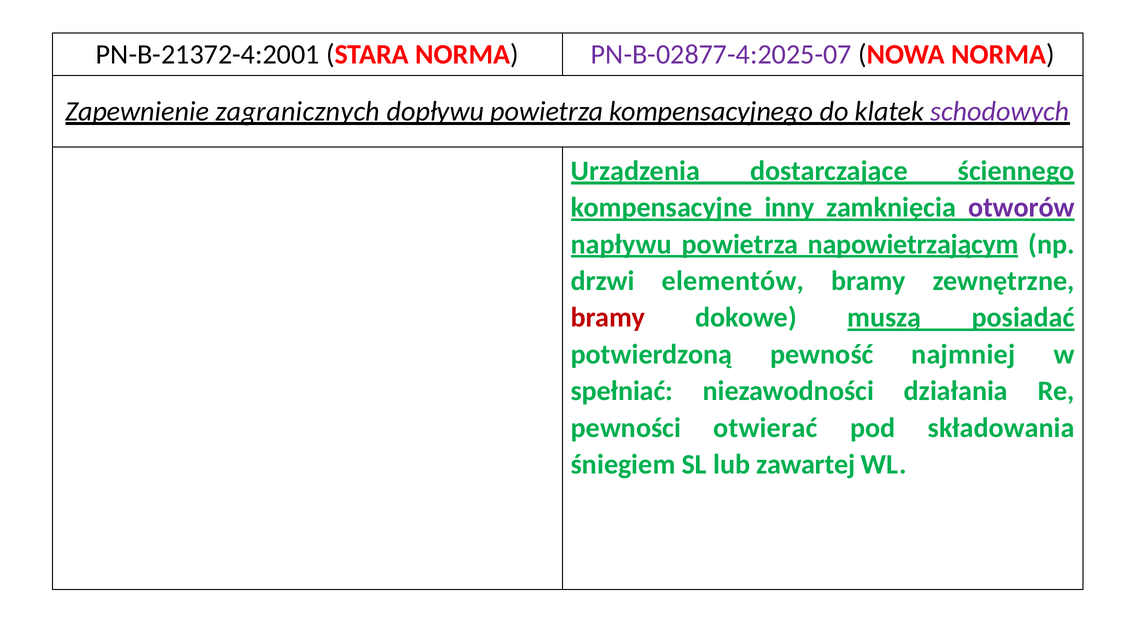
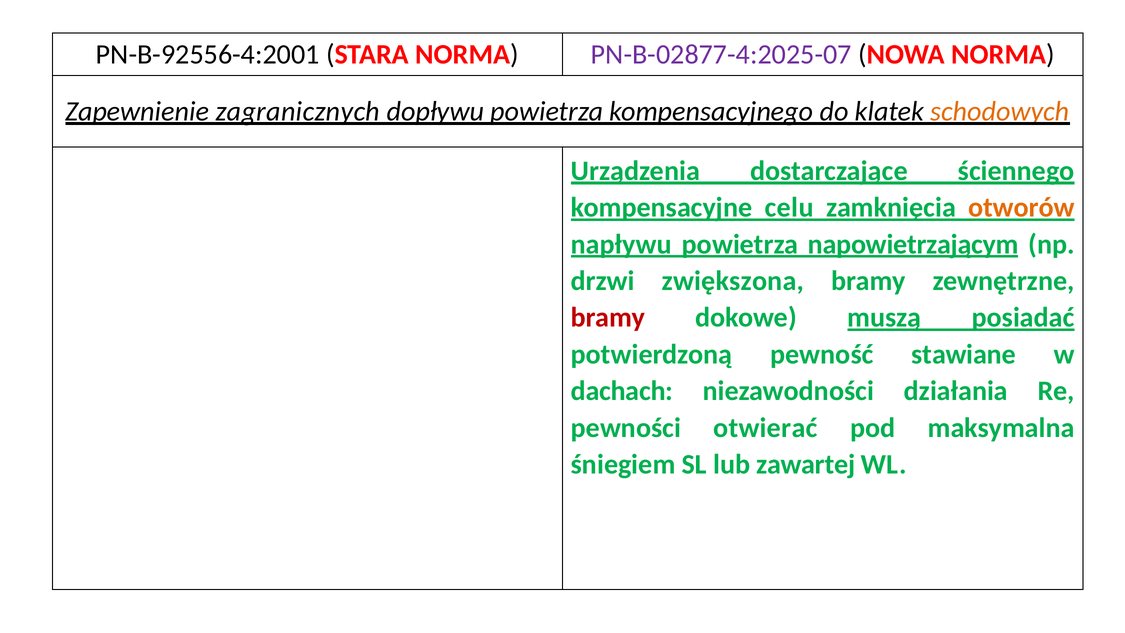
PN-B-21372-4:2001: PN-B-21372-4:2001 -> PN-B-92556-4:2001
schodowych colour: purple -> orange
inny: inny -> celu
otworów colour: purple -> orange
elementów: elementów -> zwiększona
najmniej: najmniej -> stawiane
spełniać: spełniać -> dachach
składowania: składowania -> maksymalna
